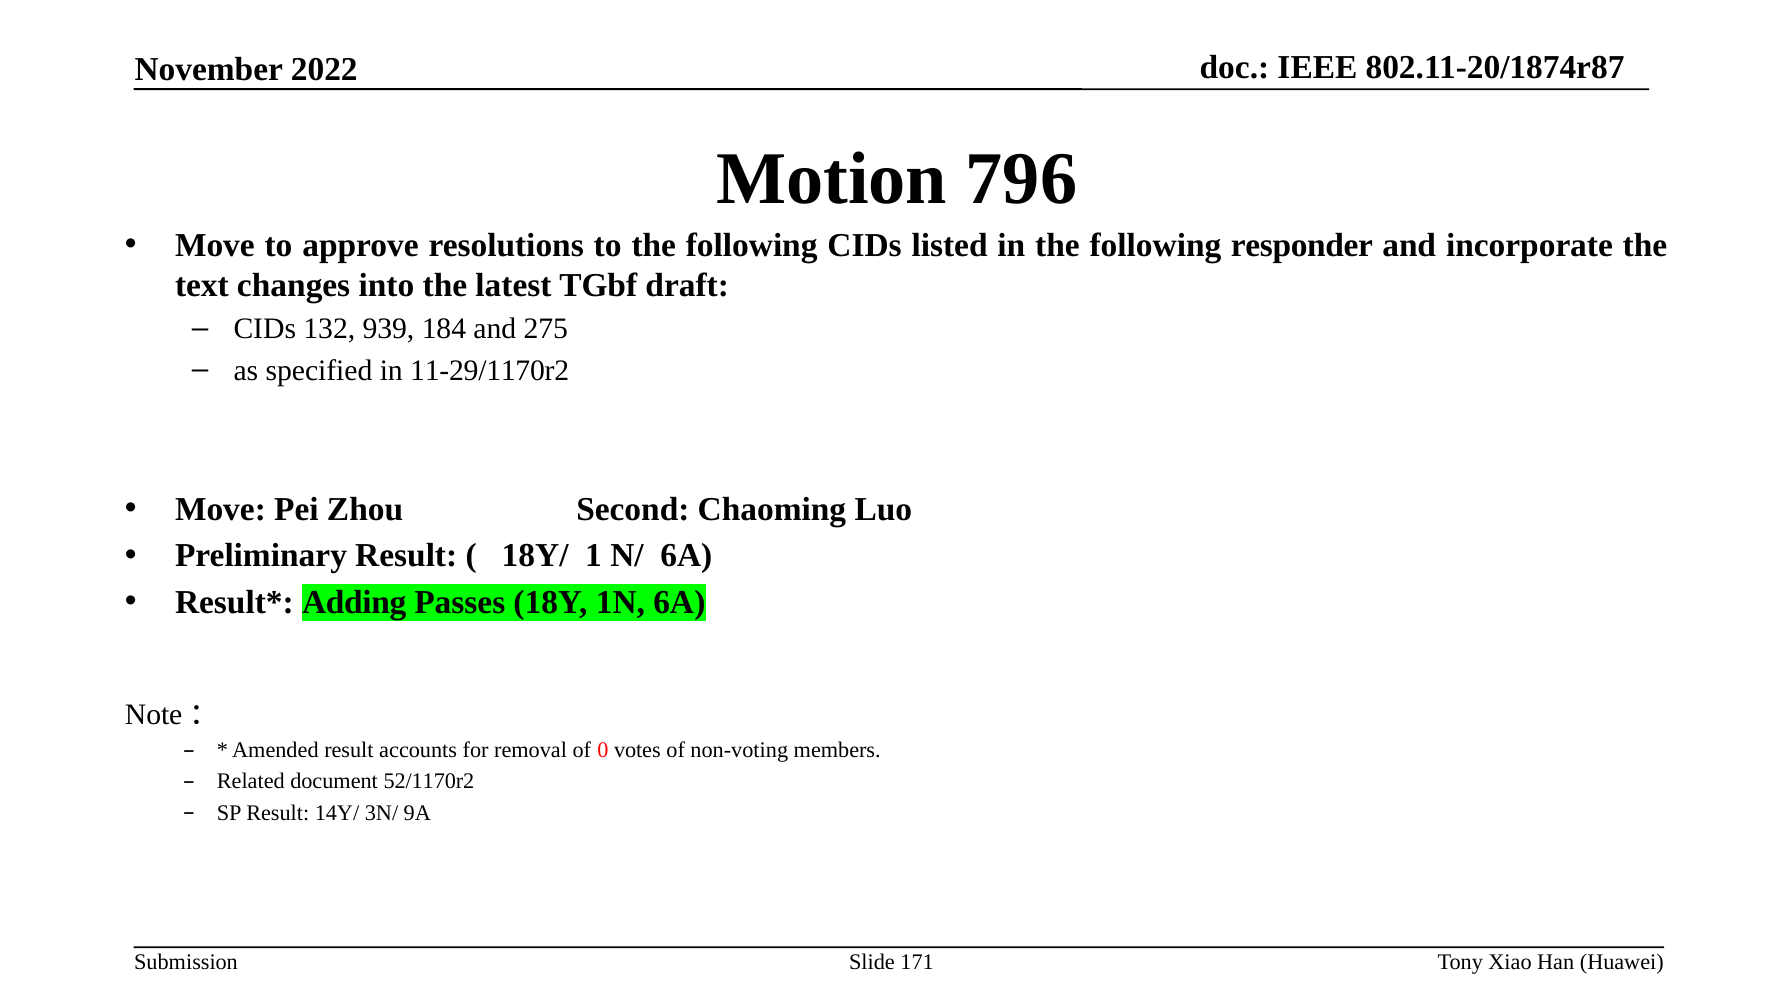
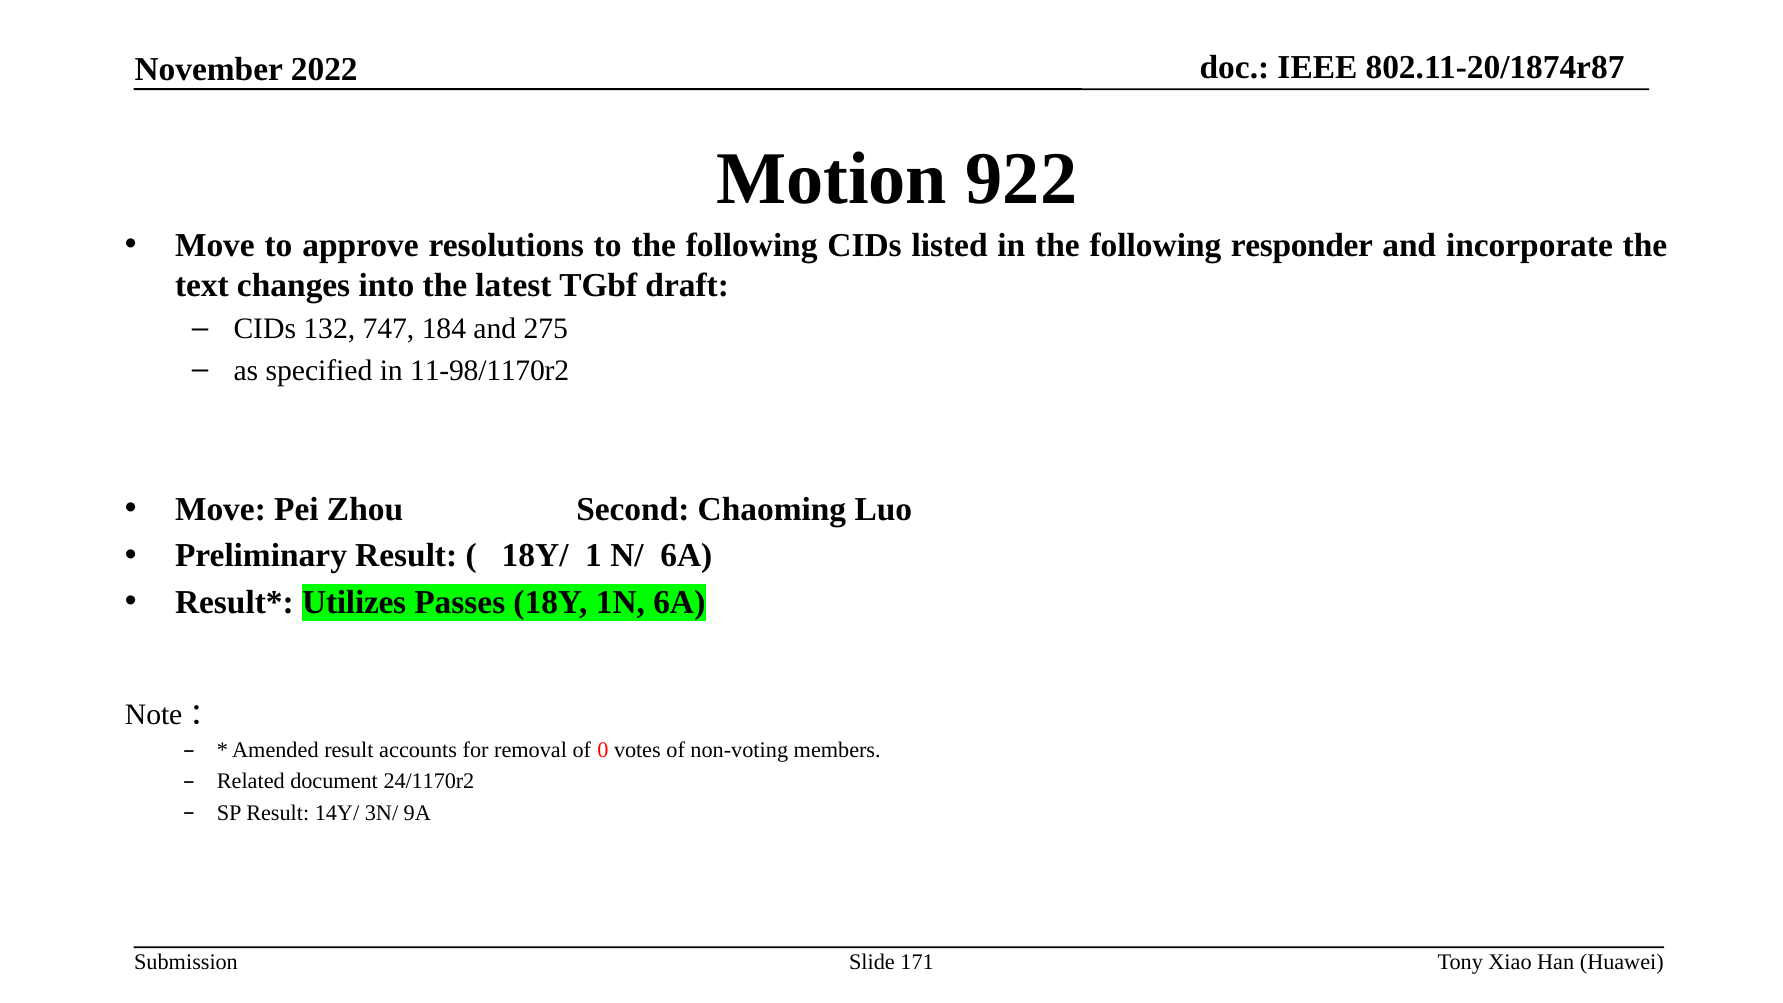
796: 796 -> 922
939: 939 -> 747
11-29/1170r2: 11-29/1170r2 -> 11-98/1170r2
Adding: Adding -> Utilizes
52/1170r2: 52/1170r2 -> 24/1170r2
